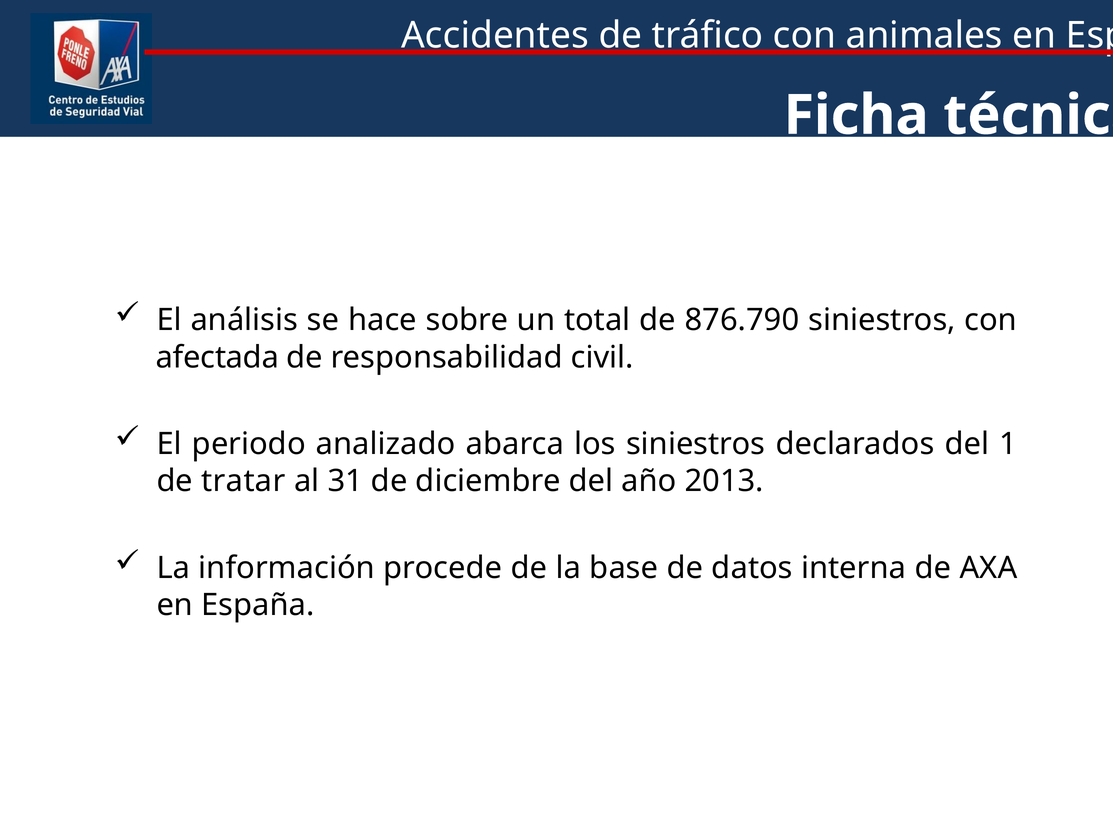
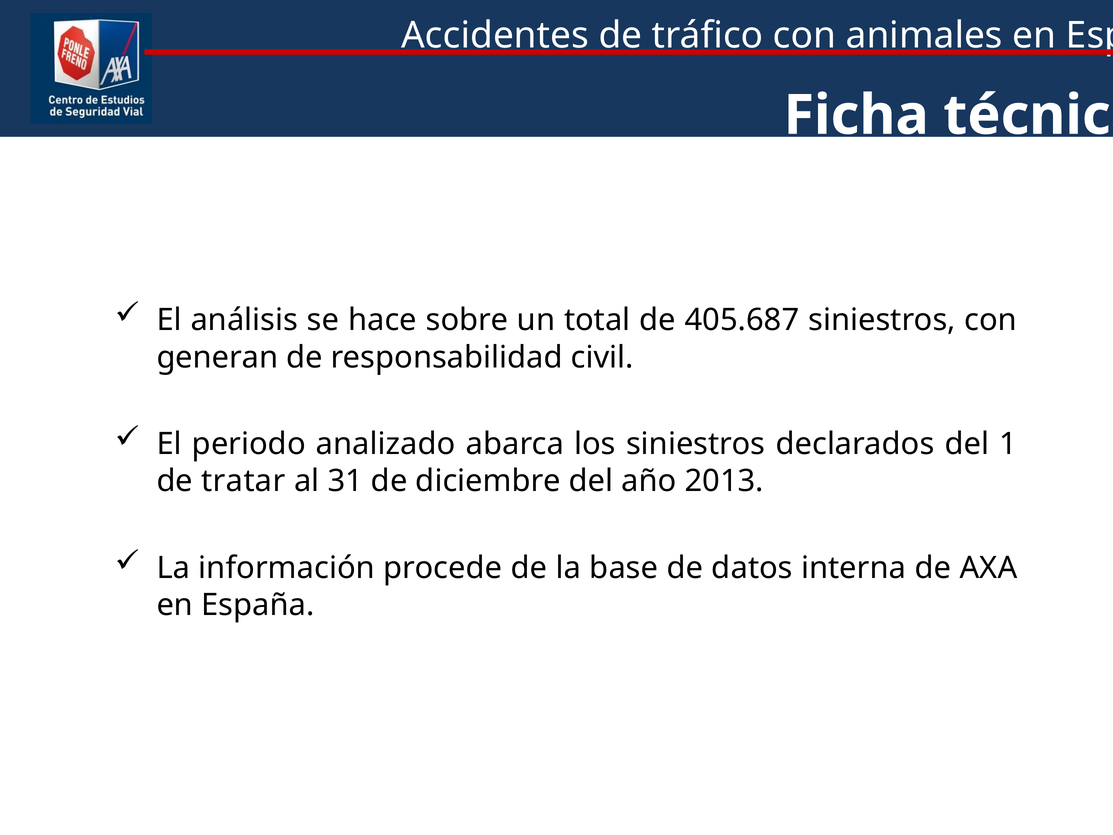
876.790: 876.790 -> 405.687
afectada: afectada -> generan
